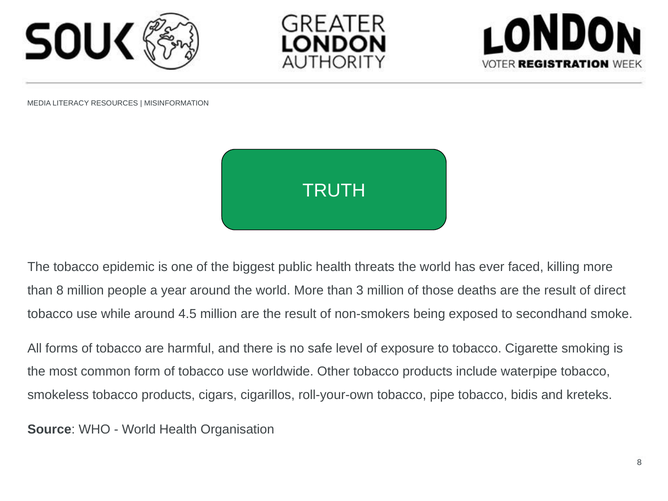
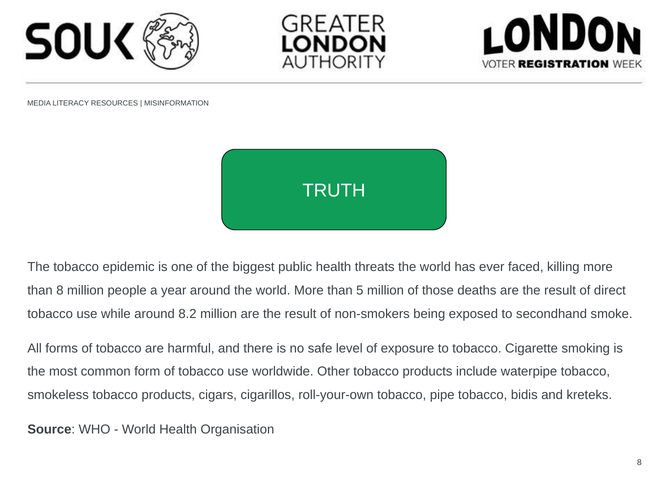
3: 3 -> 5
4.5: 4.5 -> 8.2
